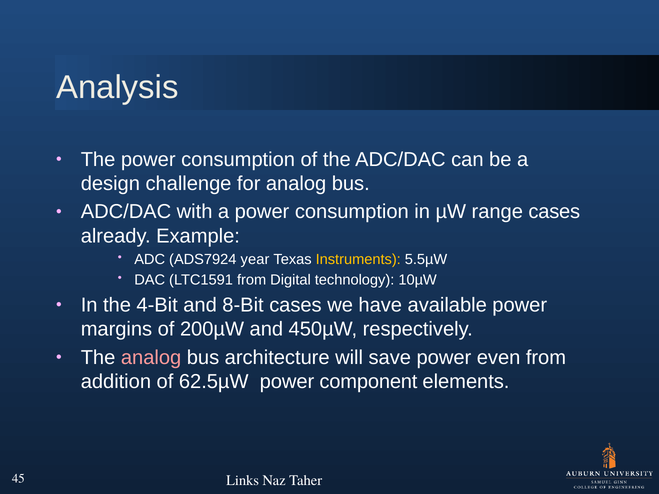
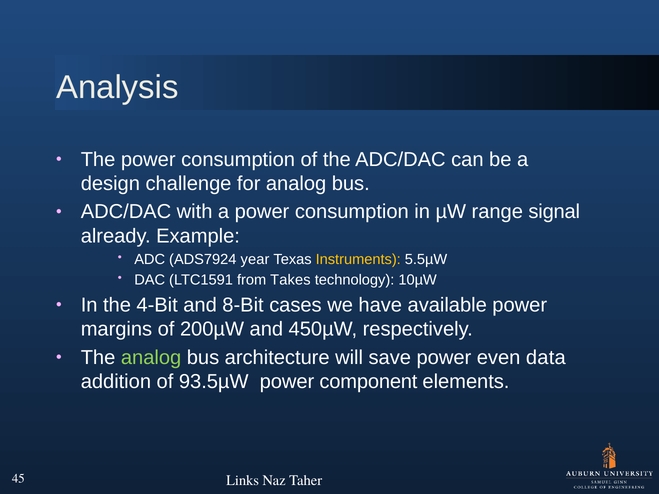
range cases: cases -> signal
Digital: Digital -> Takes
analog at (151, 358) colour: pink -> light green
even from: from -> data
62.5µW: 62.5µW -> 93.5µW
